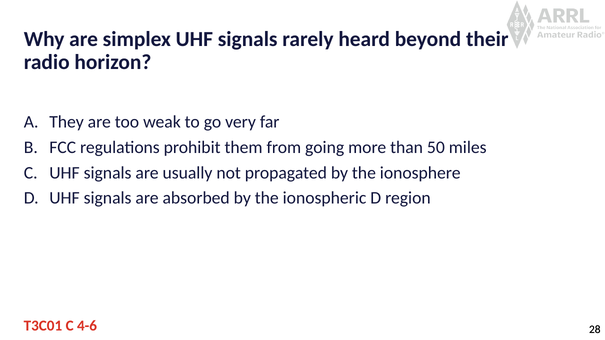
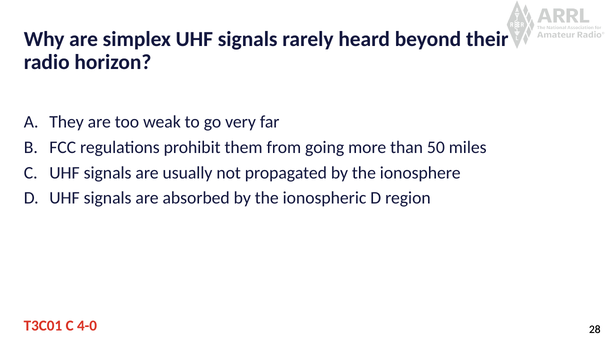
4-6: 4-6 -> 4-0
